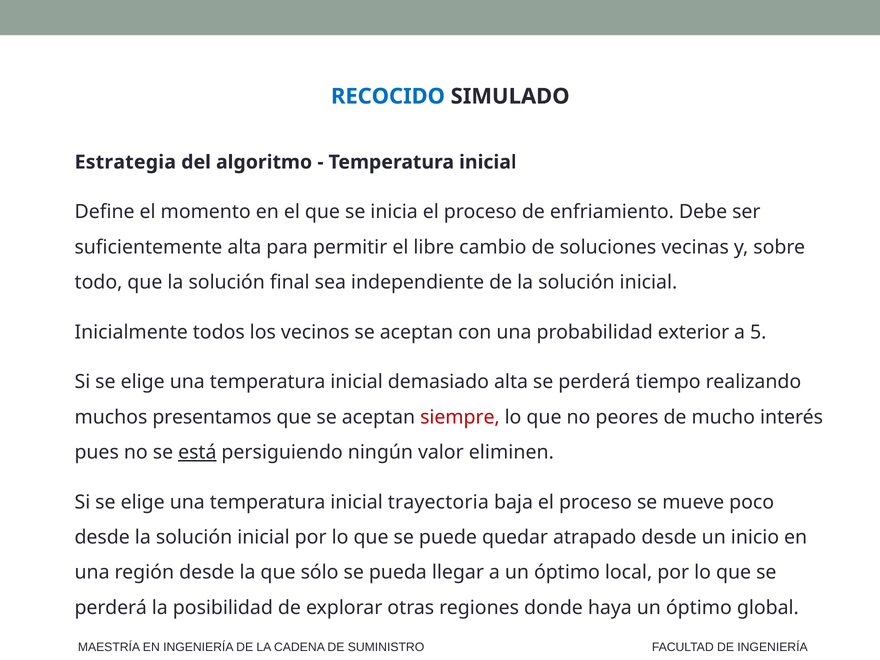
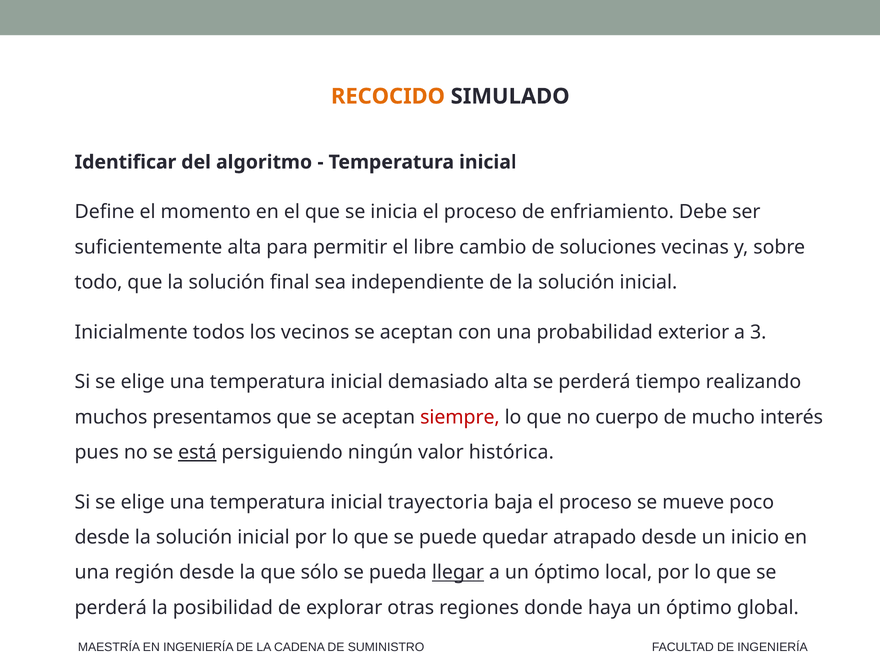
RECOCIDO colour: blue -> orange
Estrategia: Estrategia -> Identificar
5: 5 -> 3
peores: peores -> cuerpo
eliminen: eliminen -> histórica
llegar underline: none -> present
